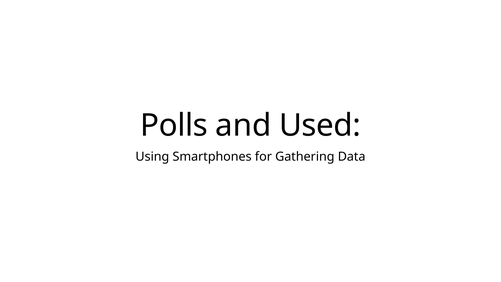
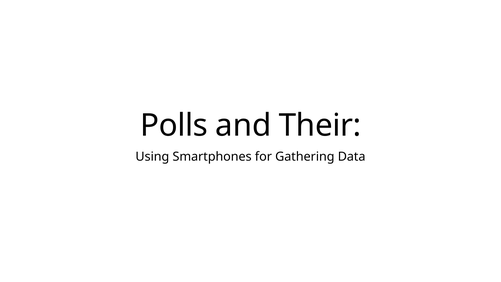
Used: Used -> Their
